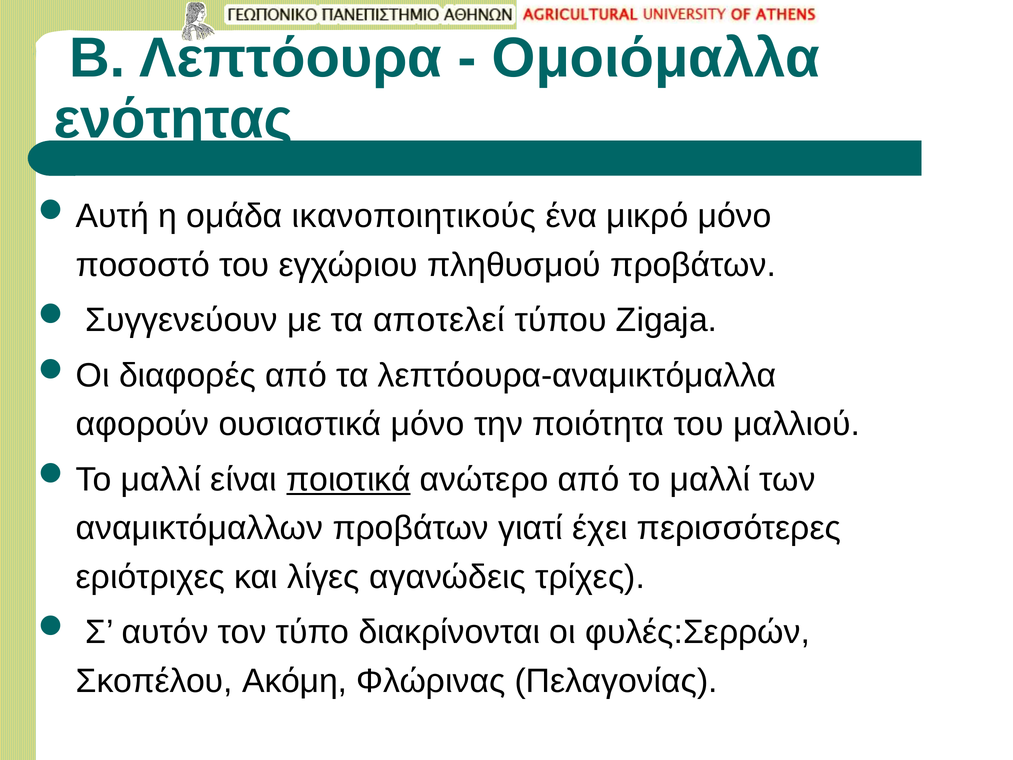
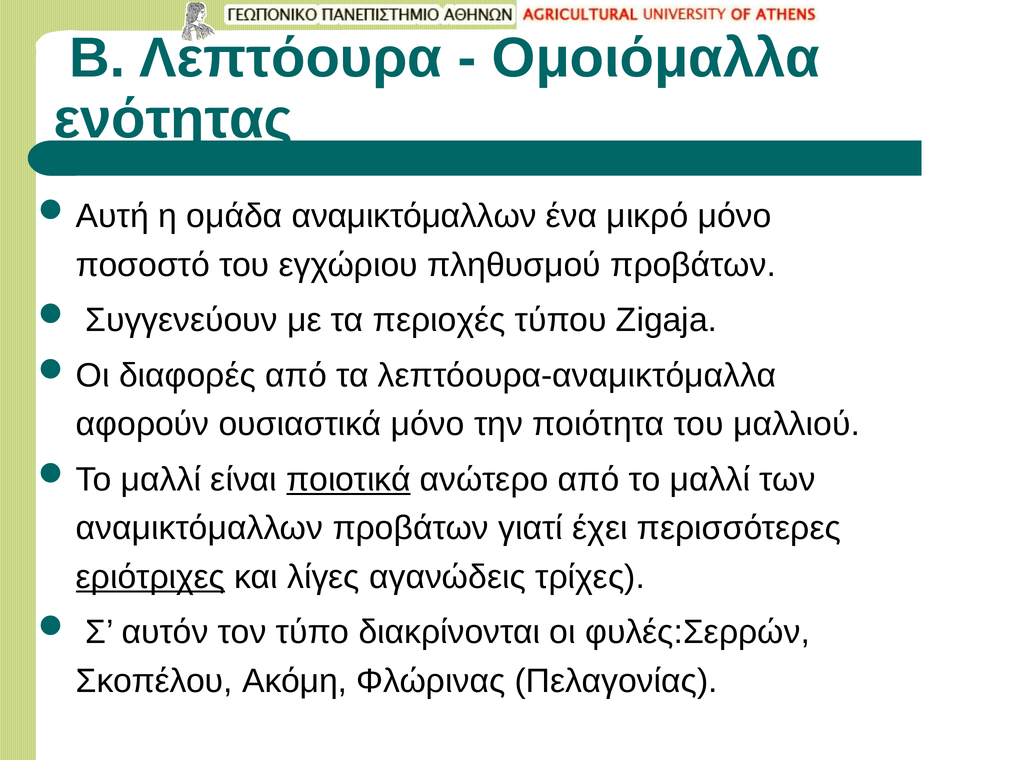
ομάδα ικανοποιητικούς: ικανοποιητικούς -> αναμικτόμαλλων
αποτελεί: αποτελεί -> περιοχές
εριότριχες underline: none -> present
